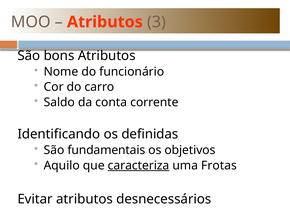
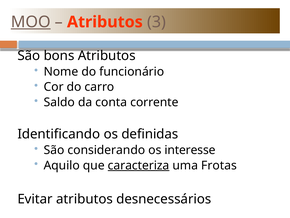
MOO underline: none -> present
fundamentais: fundamentais -> considerando
objetivos: objetivos -> interesse
